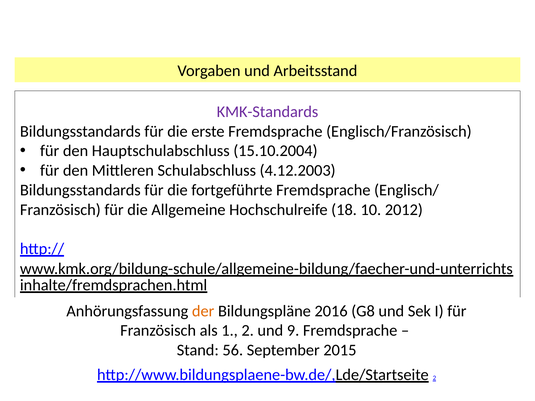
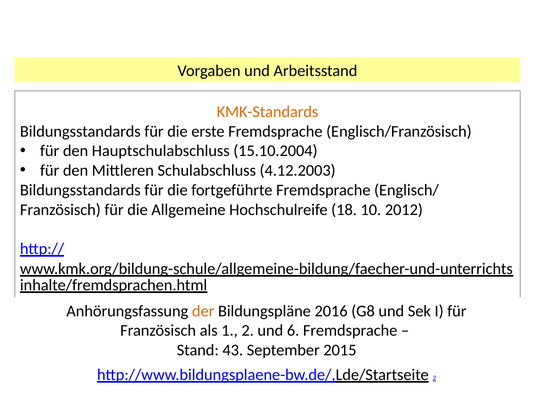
KMK-Standards colour: purple -> orange
9: 9 -> 6
56: 56 -> 43
